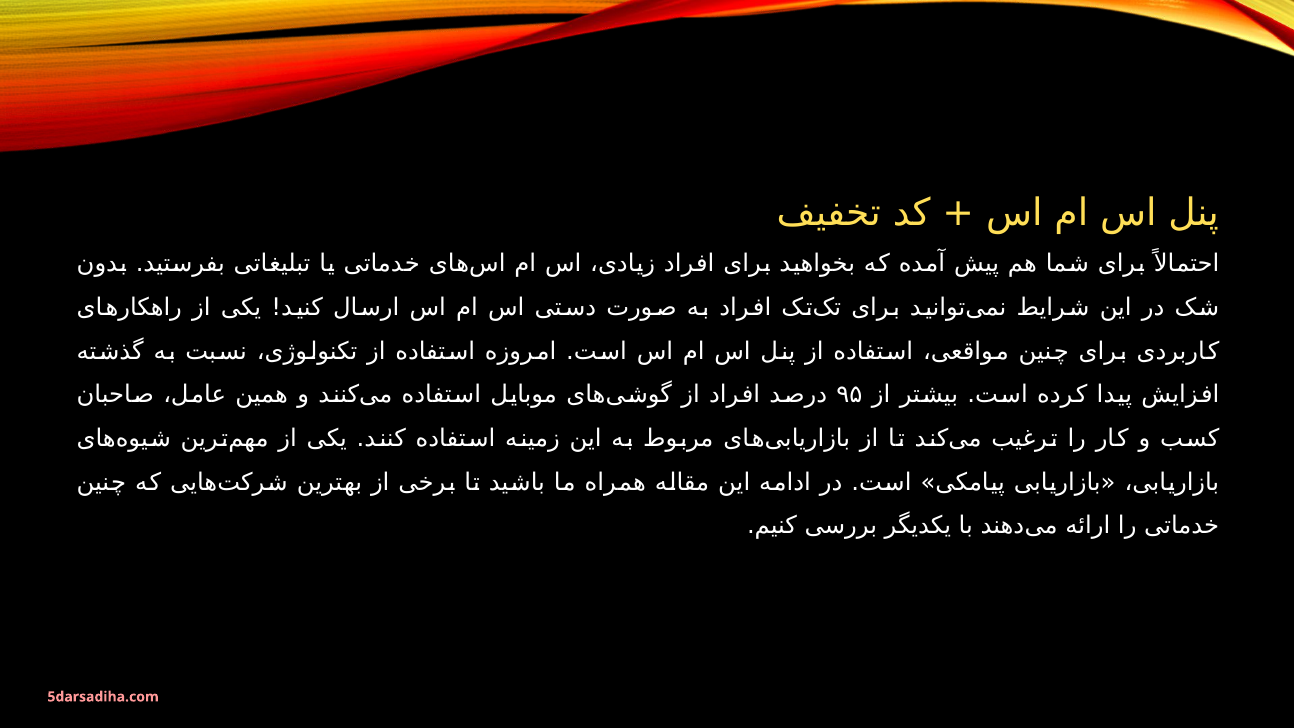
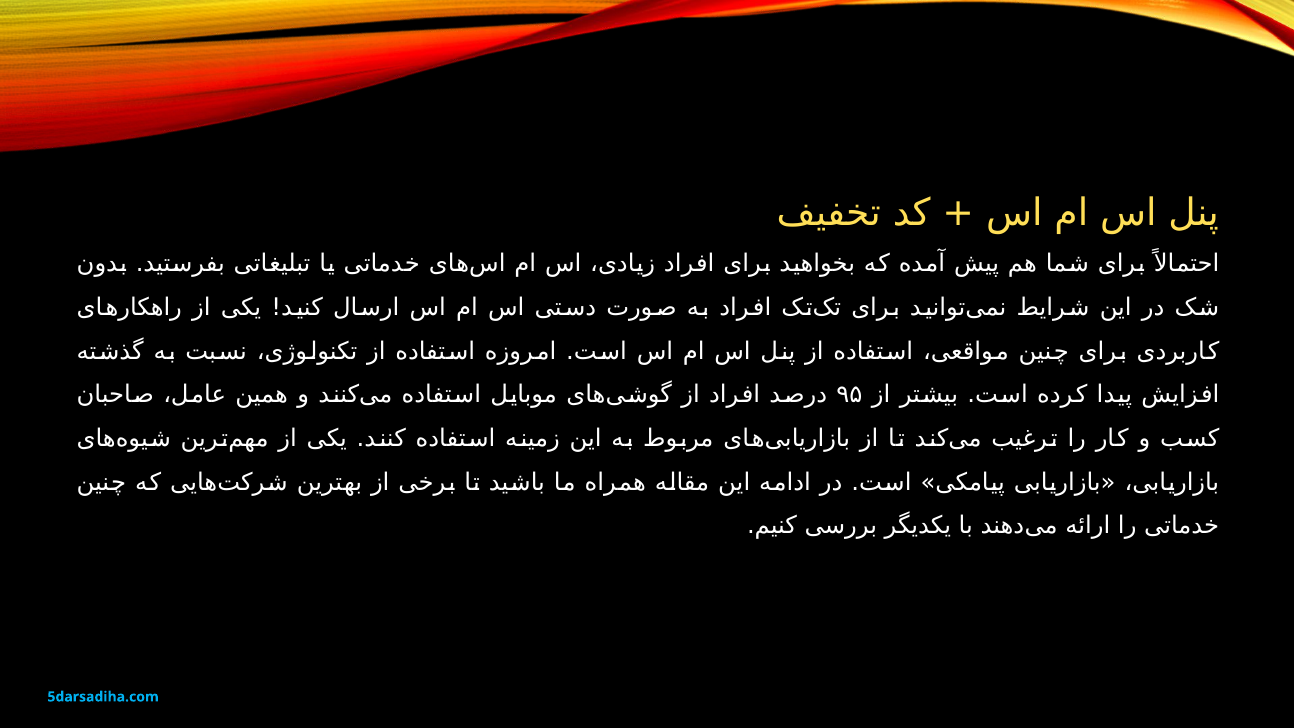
5darsadiha.com colour: pink -> light blue
